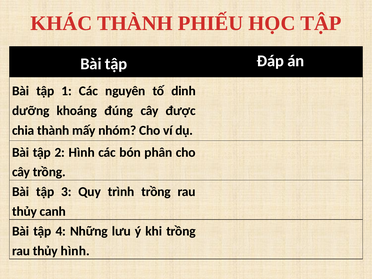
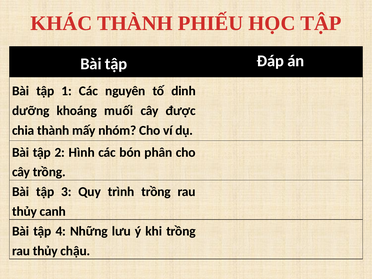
đúng: đúng -> muối
thủy hình: hình -> chậu
